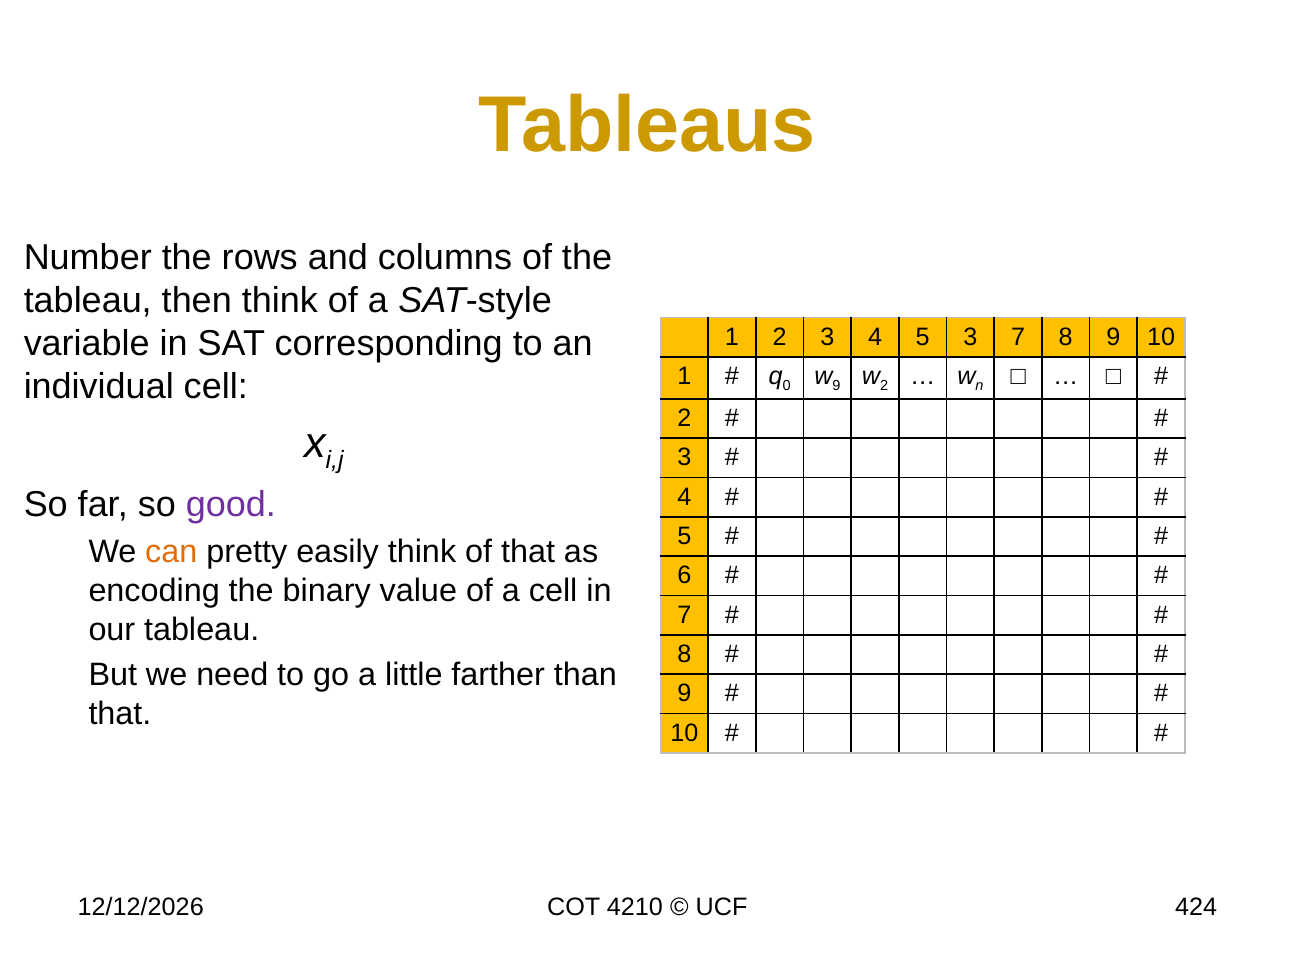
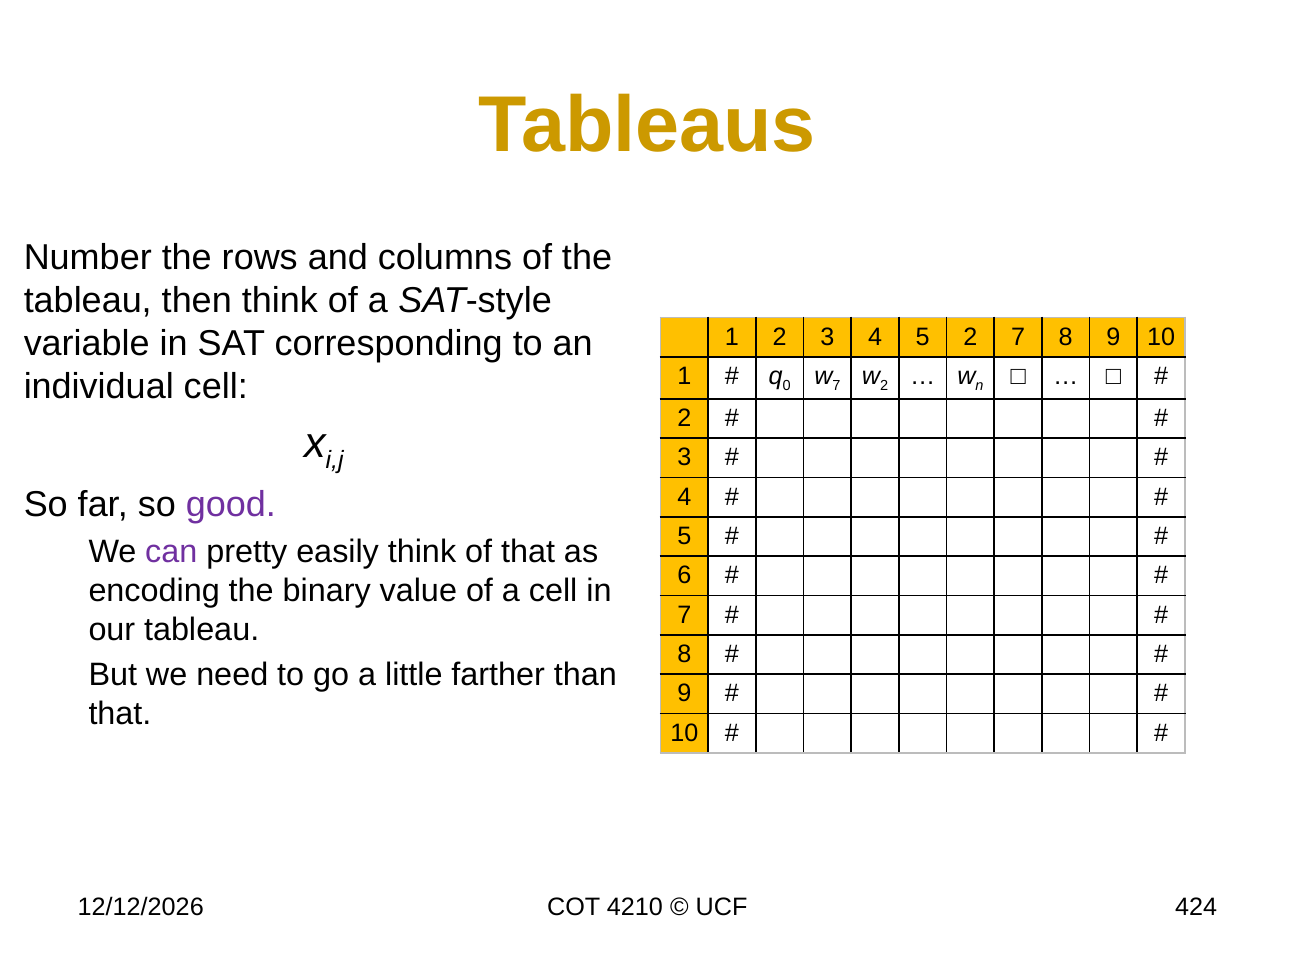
5 3: 3 -> 2
9 at (836, 386): 9 -> 7
can colour: orange -> purple
